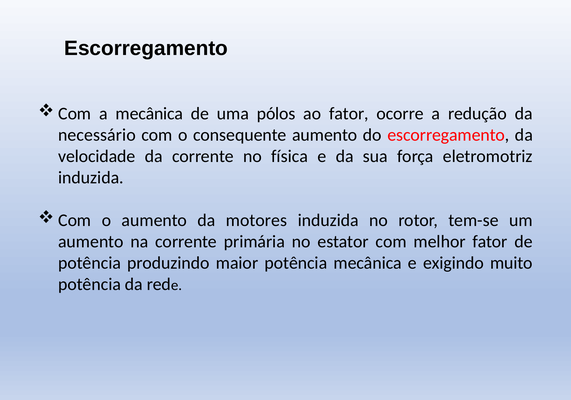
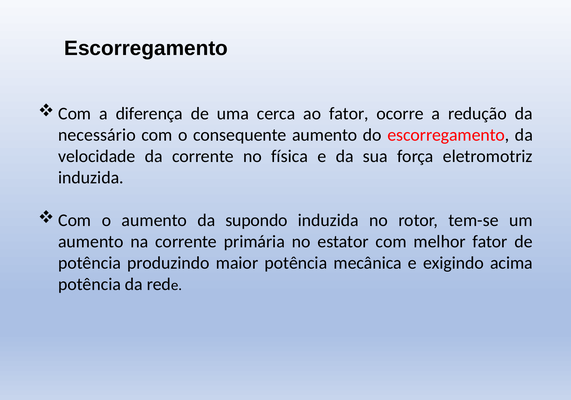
a mecânica: mecânica -> diferença
pólos: pólos -> cerca
motores: motores -> supondo
muito: muito -> acima
